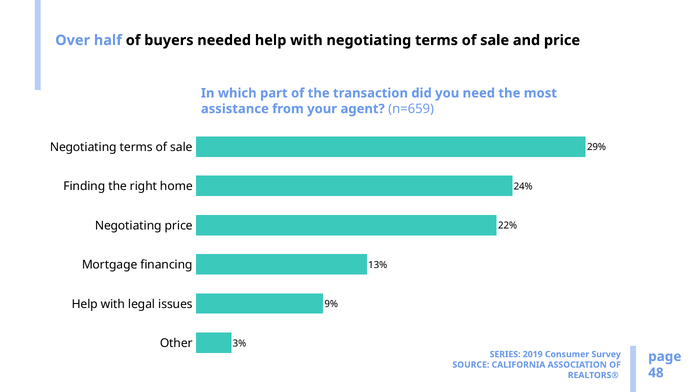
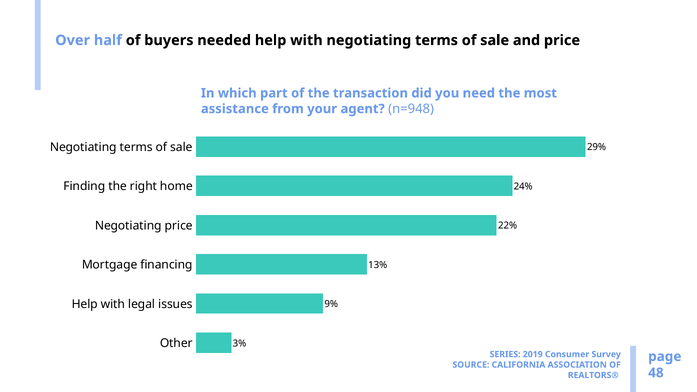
n=659: n=659 -> n=948
